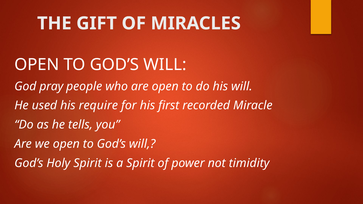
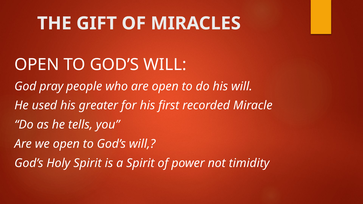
require: require -> greater
